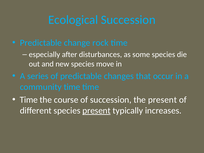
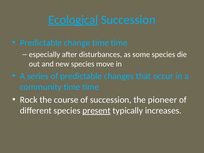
Ecological underline: none -> present
change rock: rock -> time
Time at (29, 100): Time -> Rock
the present: present -> pioneer
